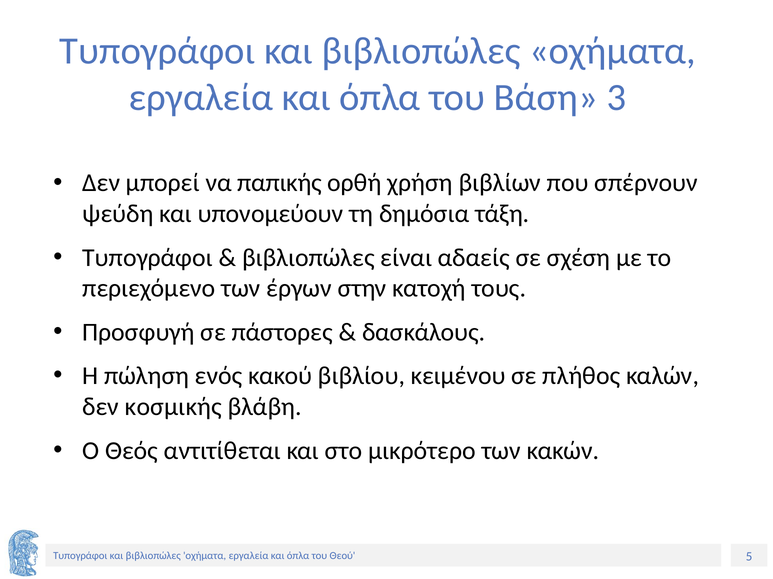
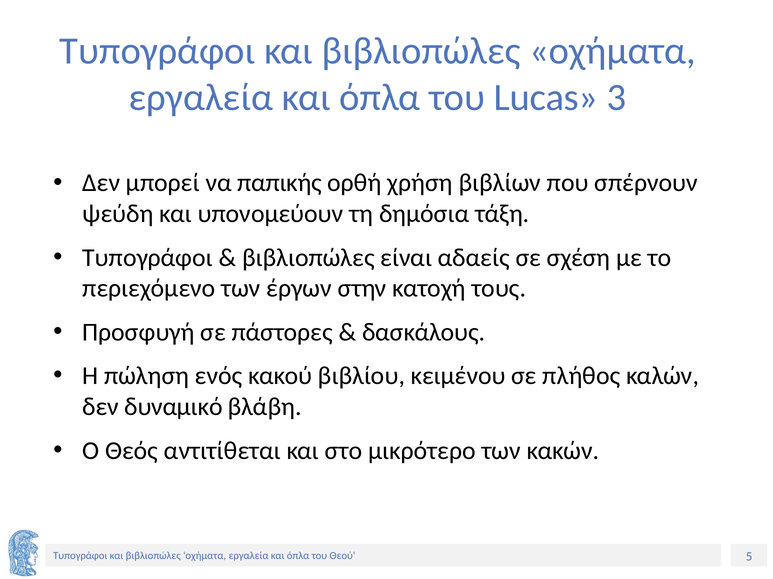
Βάση: Βάση -> Lucas
κοσμικής: κοσμικής -> δυναμικό
